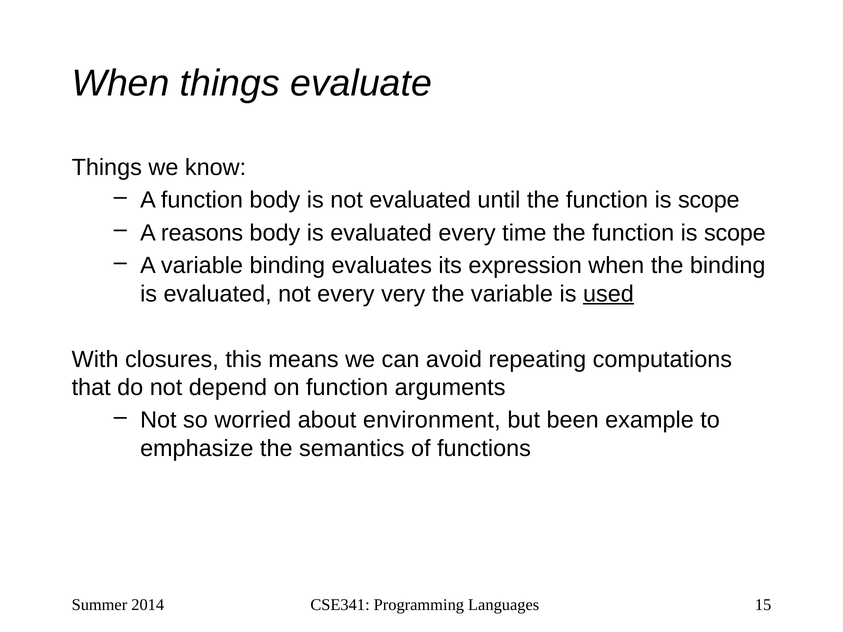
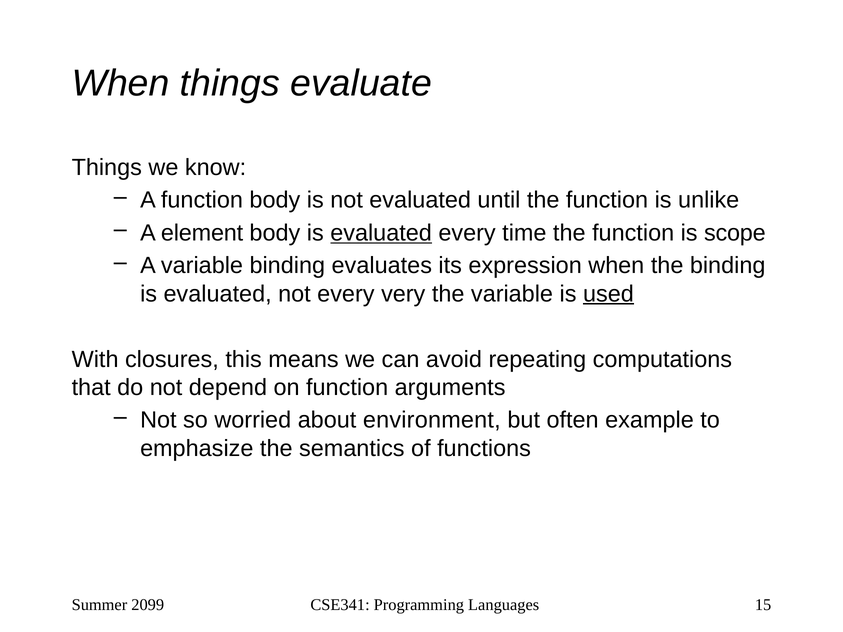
scope at (709, 200): scope -> unlike
reasons: reasons -> element
evaluated at (381, 233) underline: none -> present
been: been -> often
2014: 2014 -> 2099
